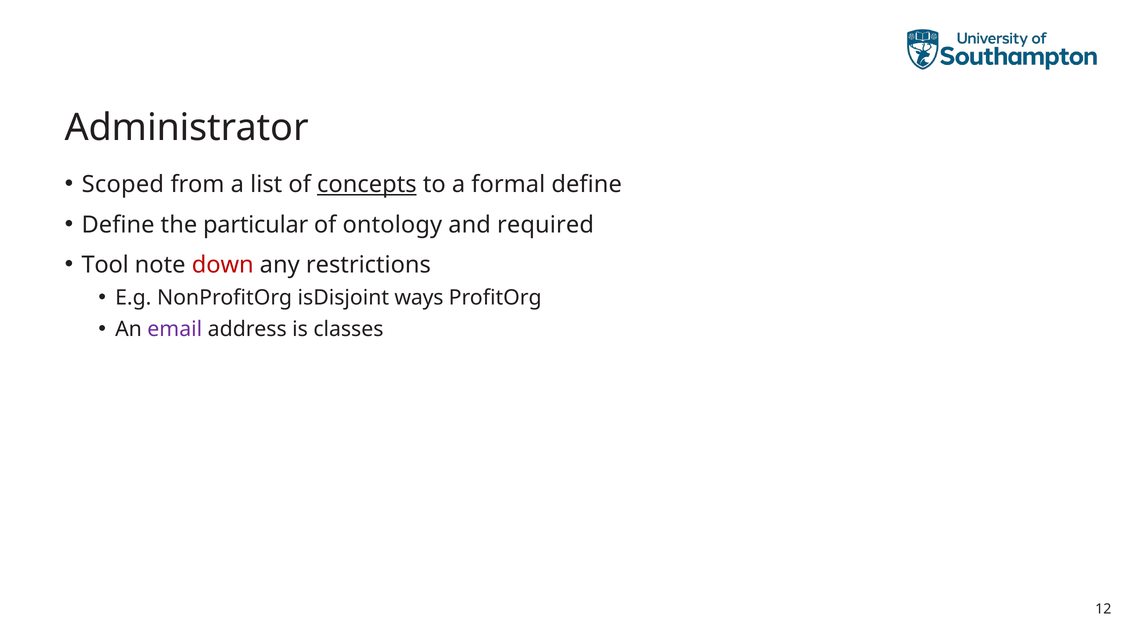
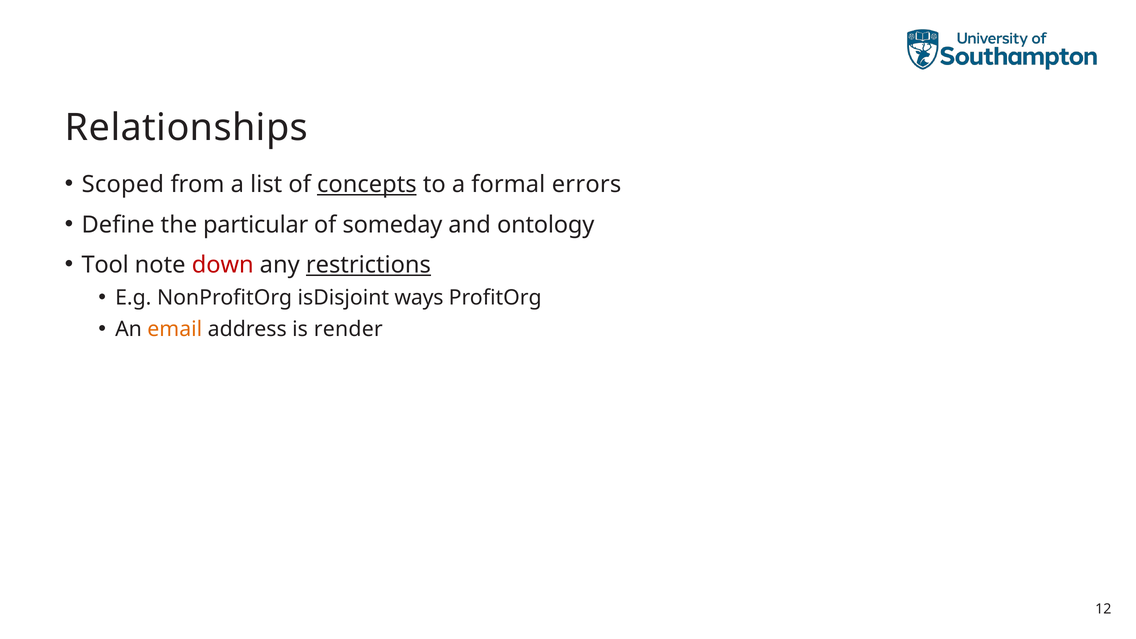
Administrator: Administrator -> Relationships
formal define: define -> errors
ontology: ontology -> someday
required: required -> ontology
restrictions underline: none -> present
email colour: purple -> orange
classes: classes -> render
